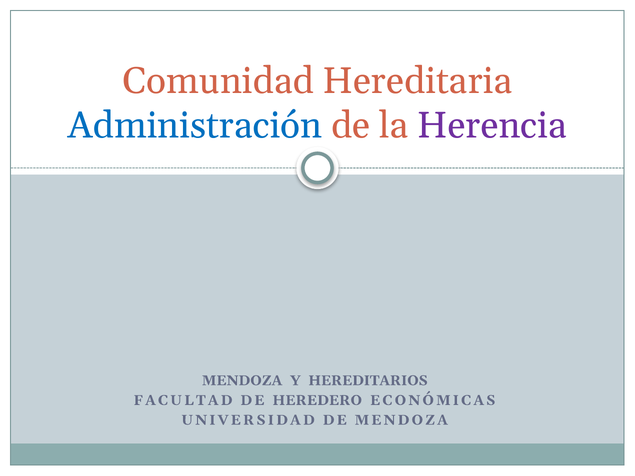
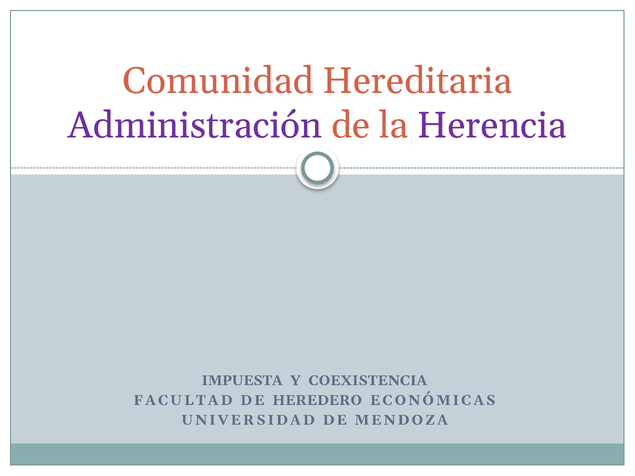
Administración colour: blue -> purple
MENDOZA at (242, 381): MENDOZA -> IMPUESTA
HEREDITARIOS: HEREDITARIOS -> COEXISTENCIA
